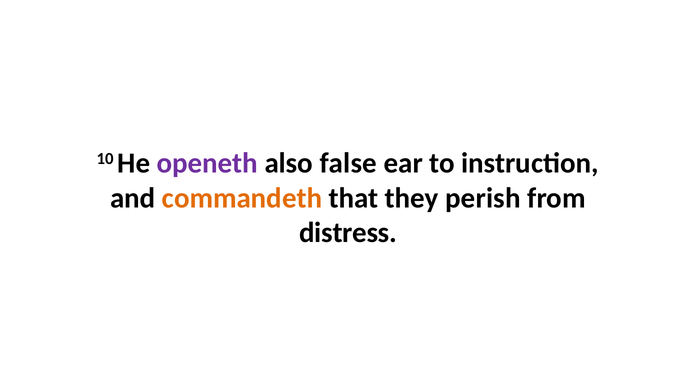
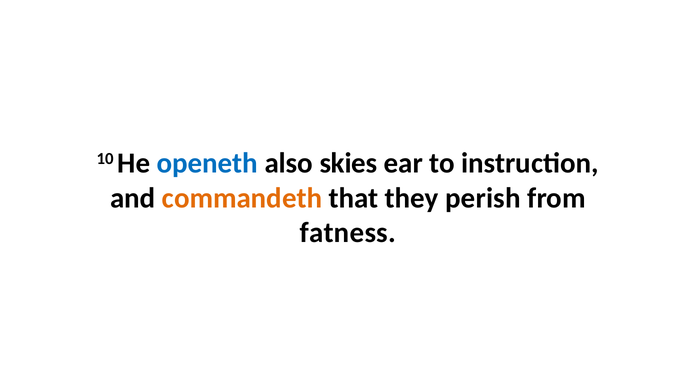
openeth colour: purple -> blue
false: false -> skies
distress: distress -> fatness
